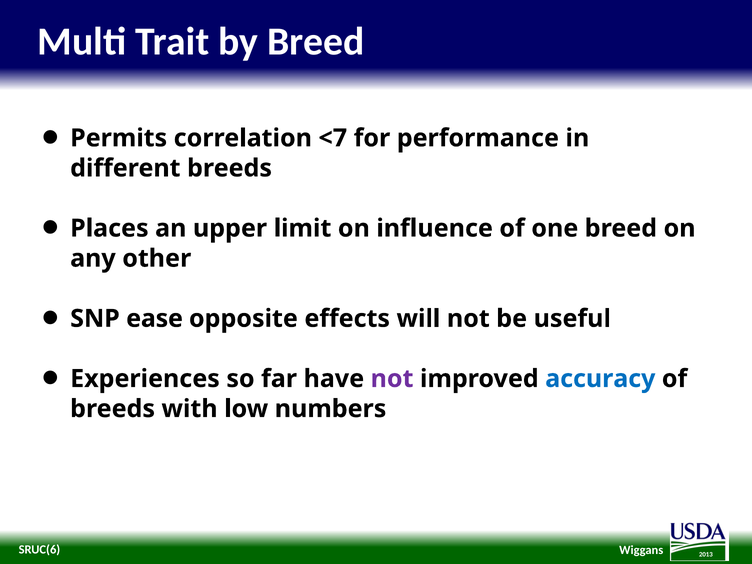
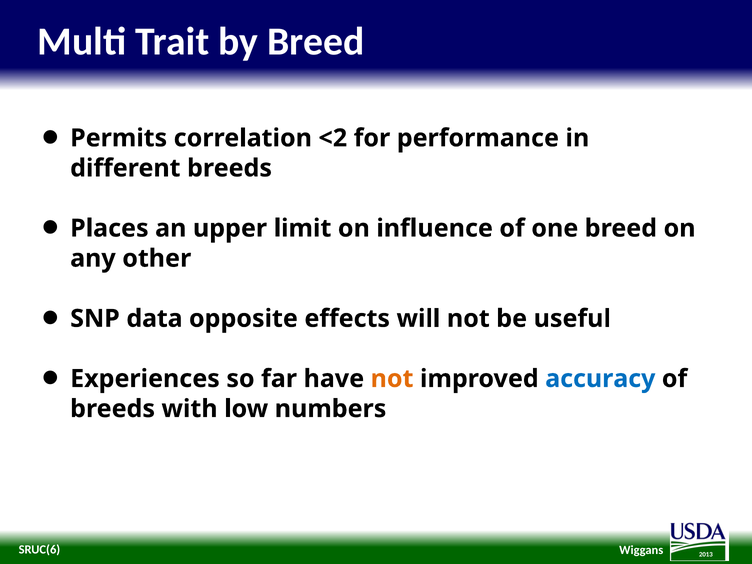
<7: <7 -> <2
ease: ease -> data
not at (392, 379) colour: purple -> orange
